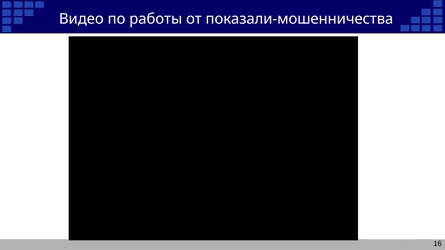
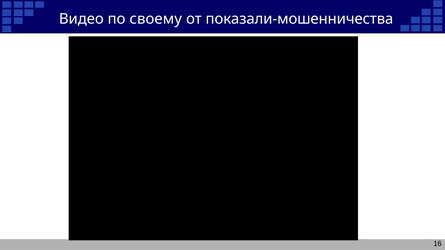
работы: работы -> своему
